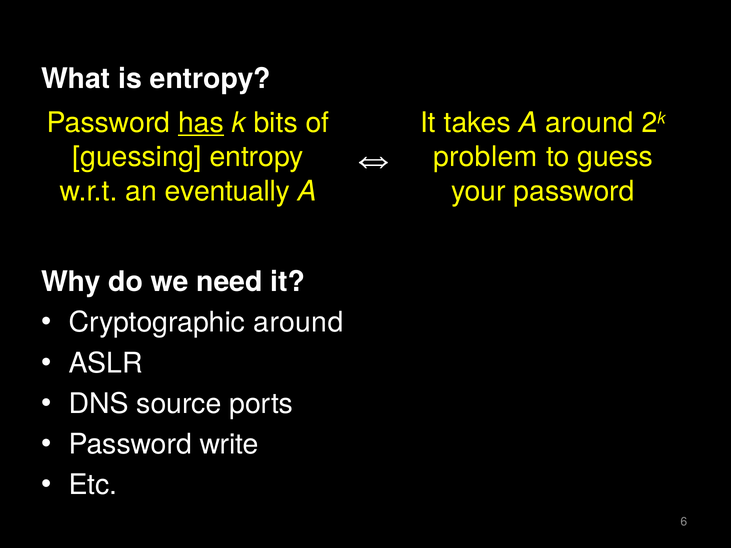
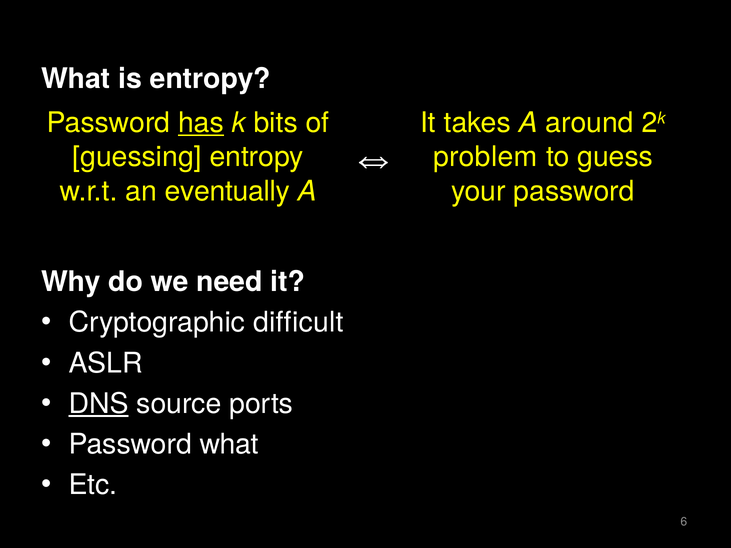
Cryptographic around: around -> difficult
DNS underline: none -> present
Password write: write -> what
